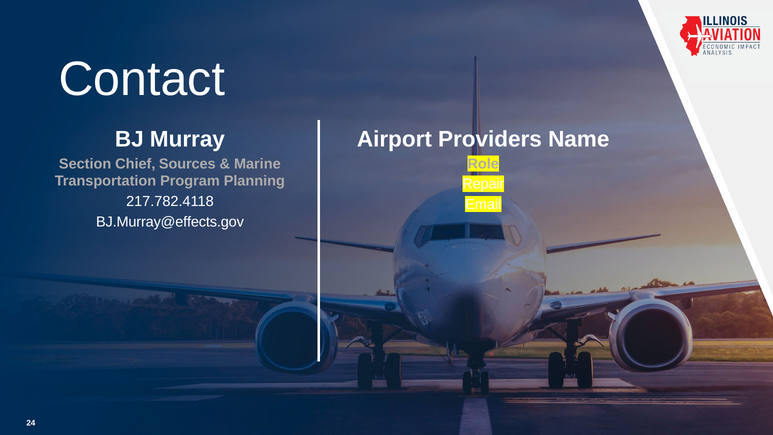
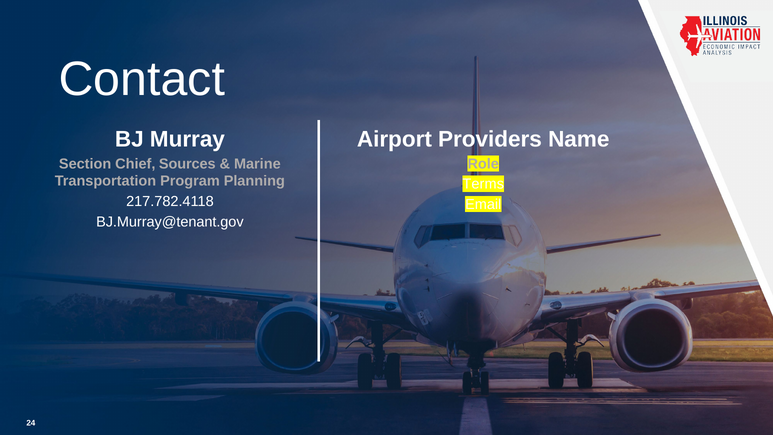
Repair: Repair -> Terms
BJ.Murray@effects.gov: BJ.Murray@effects.gov -> BJ.Murray@tenant.gov
